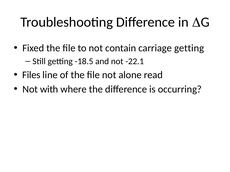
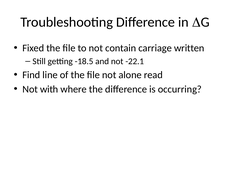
carriage getting: getting -> written
Files: Files -> Find
